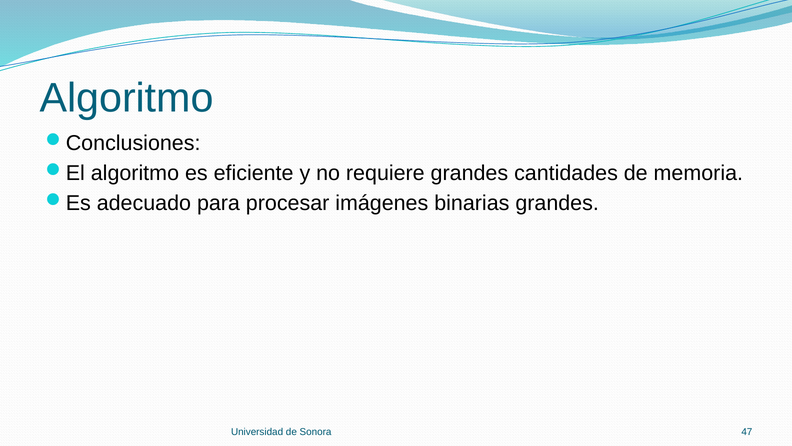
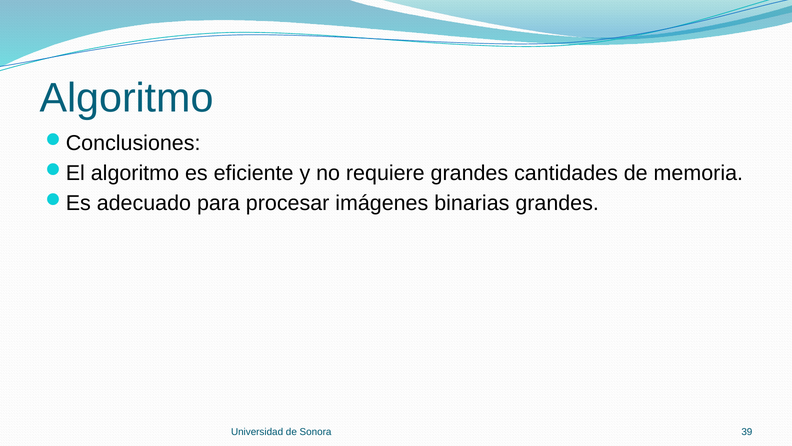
47: 47 -> 39
